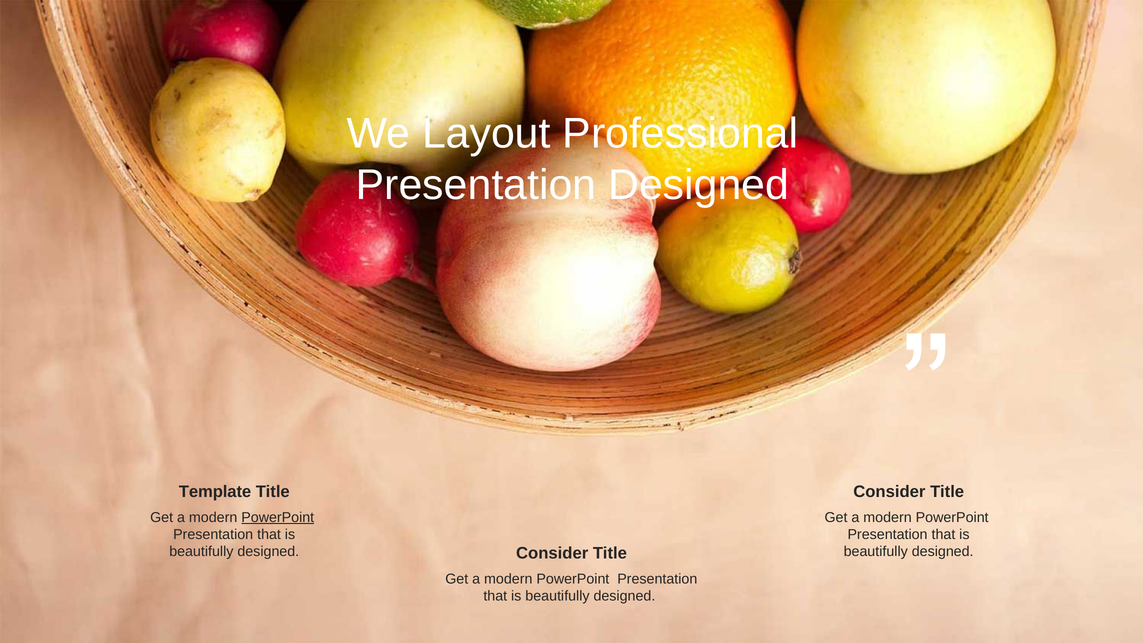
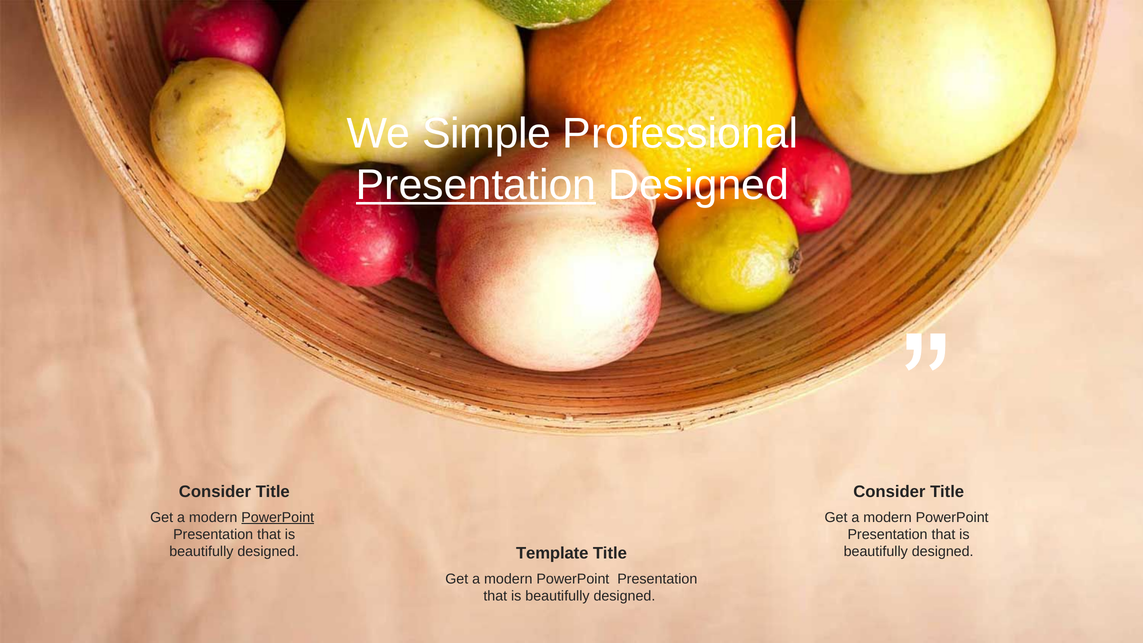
Layout: Layout -> Simple
Presentation at (476, 185) underline: none -> present
Template at (215, 492): Template -> Consider
Consider at (552, 553): Consider -> Template
